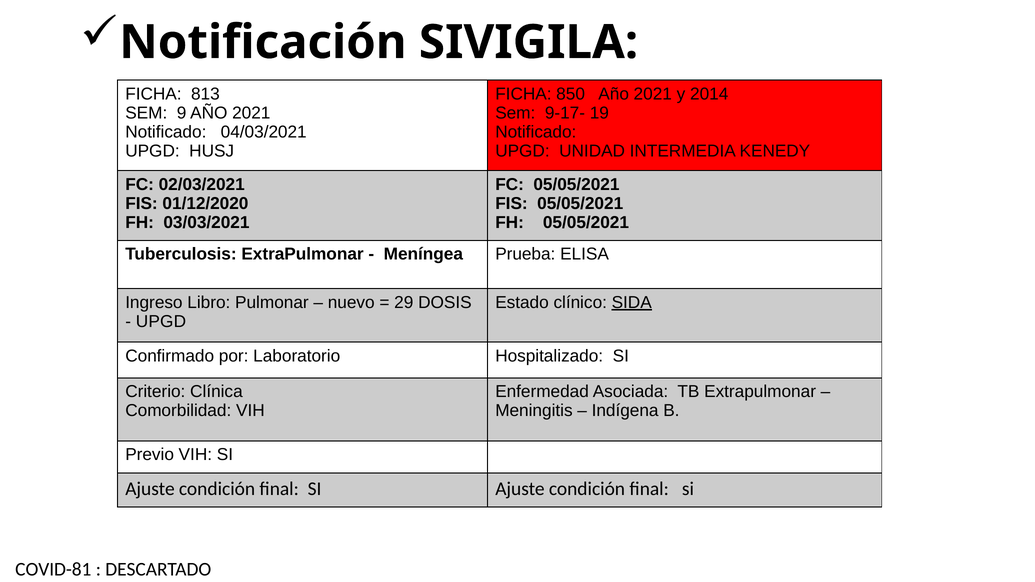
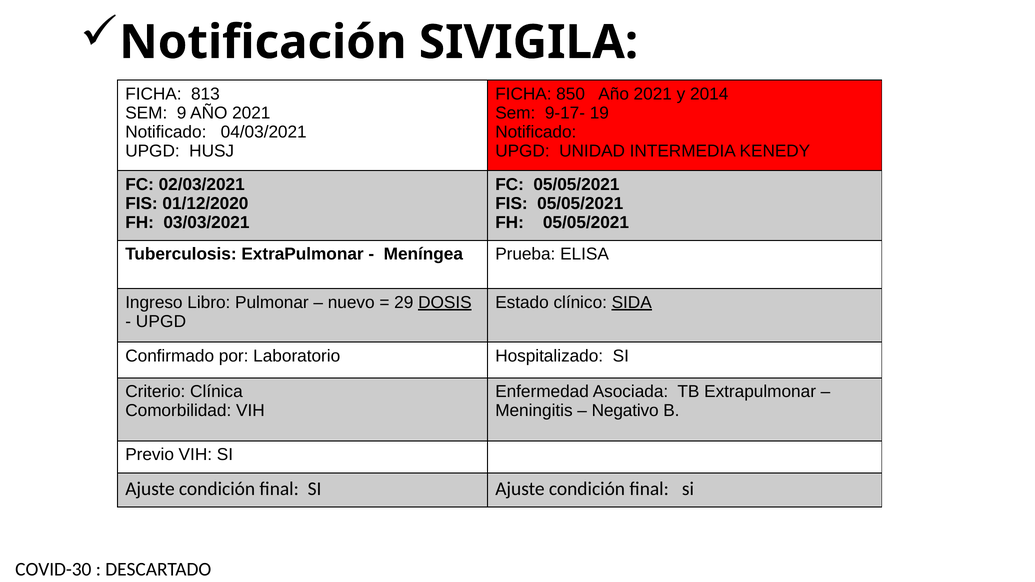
DOSIS underline: none -> present
Indígena: Indígena -> Negativo
COVID-81: COVID-81 -> COVID-30
